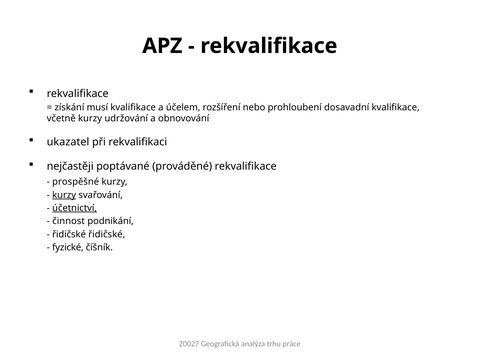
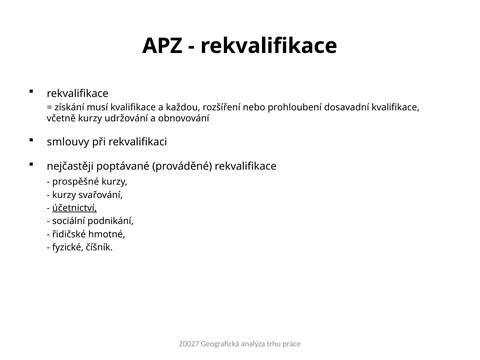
účelem: účelem -> každou
ukazatel: ukazatel -> smlouvy
kurzy at (64, 195) underline: present -> none
činnost: činnost -> sociální
řidičské řidičské: řidičské -> hmotné
